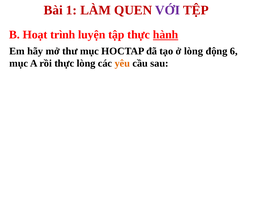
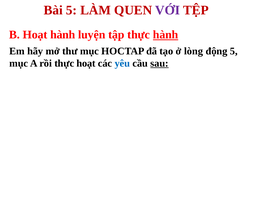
Bài 1: 1 -> 5
Hoạt trình: trình -> hành
động 6: 6 -> 5
thực lòng: lòng -> hoạt
yêu colour: orange -> blue
sau underline: none -> present
